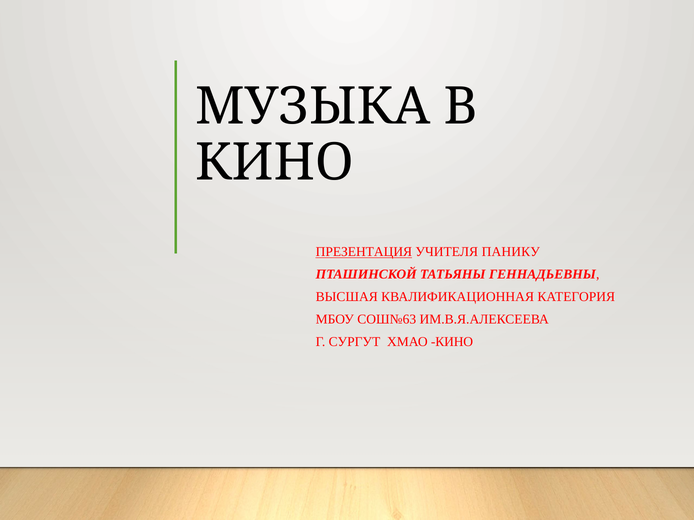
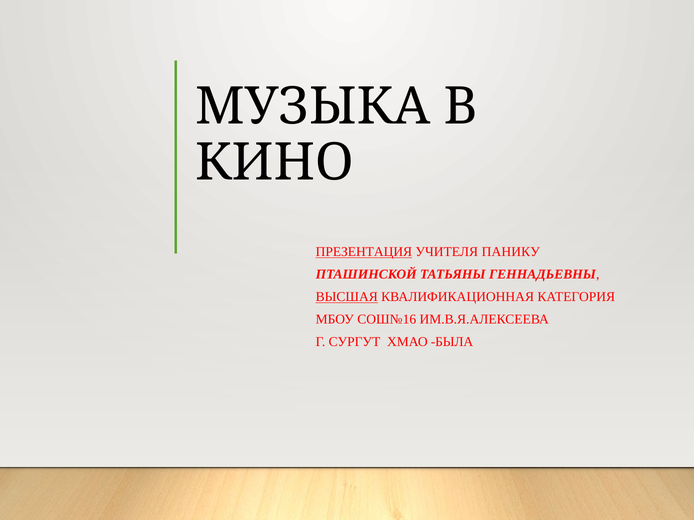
ВЫСШАЯ underline: none -> present
СОШ№63: СОШ№63 -> СОШ№16
ХМАО КИНО: КИНО -> БЫЛА
